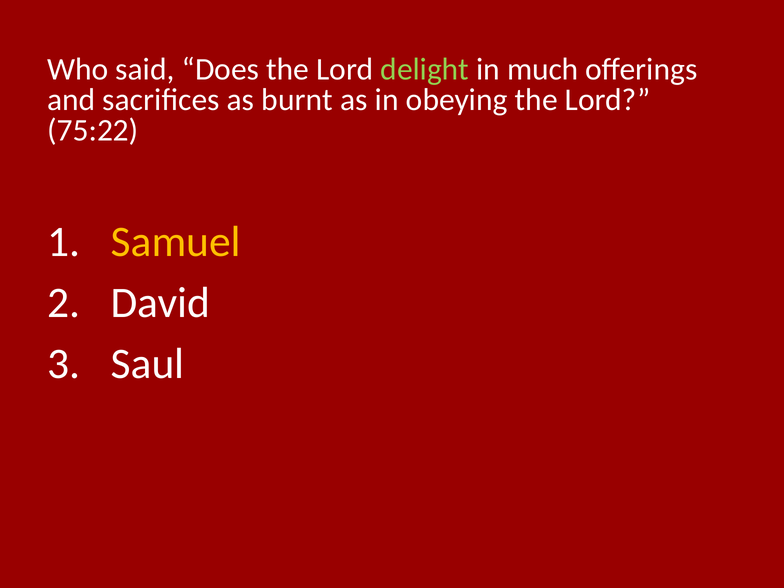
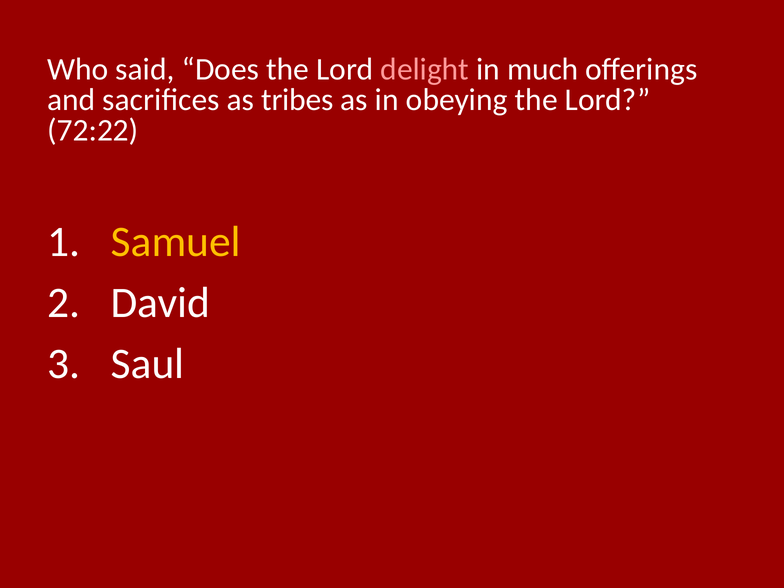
delight colour: light green -> pink
burnt: burnt -> tribes
75:22: 75:22 -> 72:22
